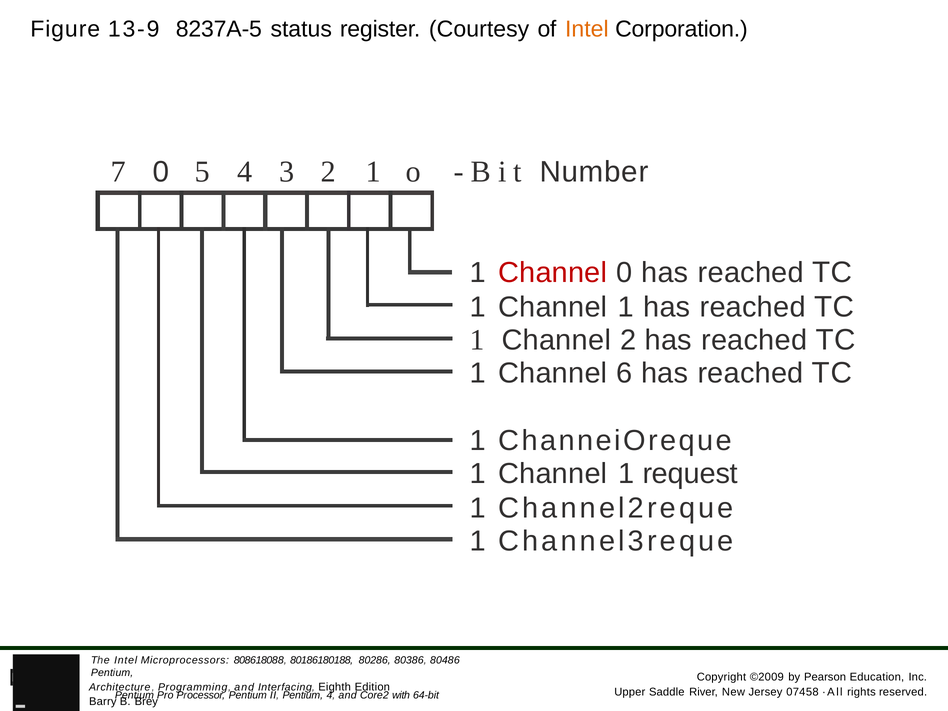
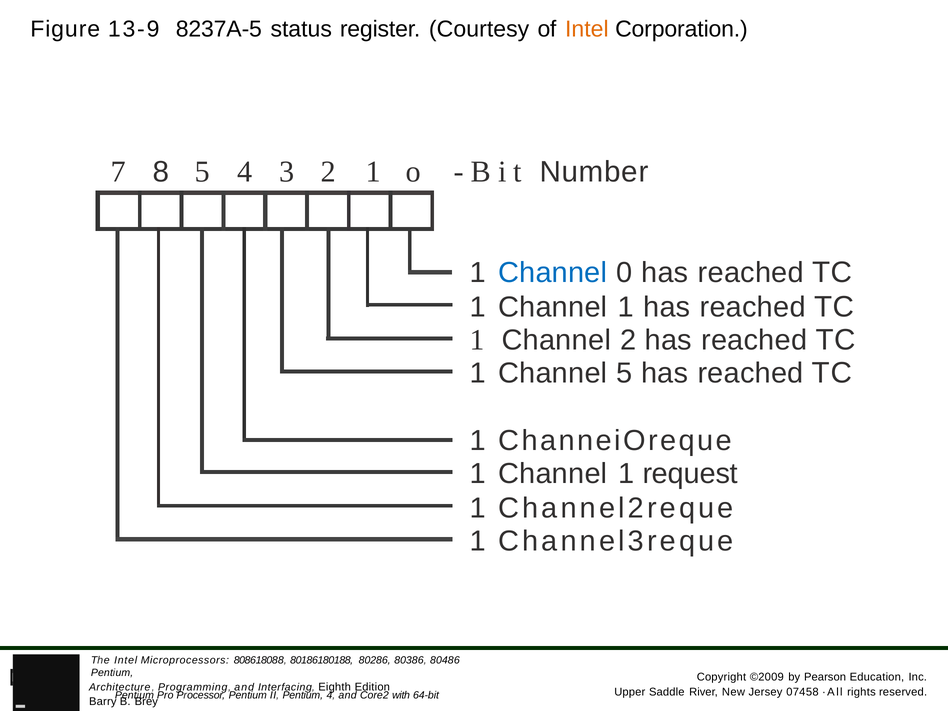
7 0: 0 -> 8
Channel at (553, 273) colour: red -> blue
Channel 6: 6 -> 5
